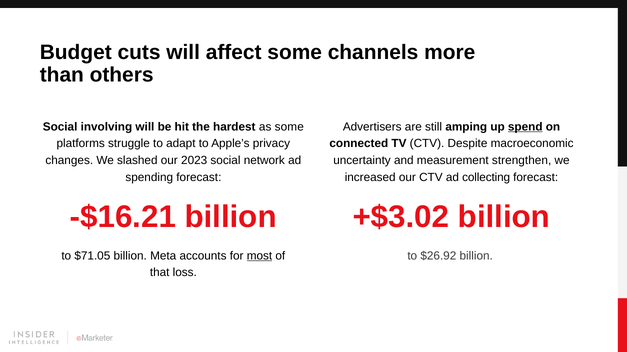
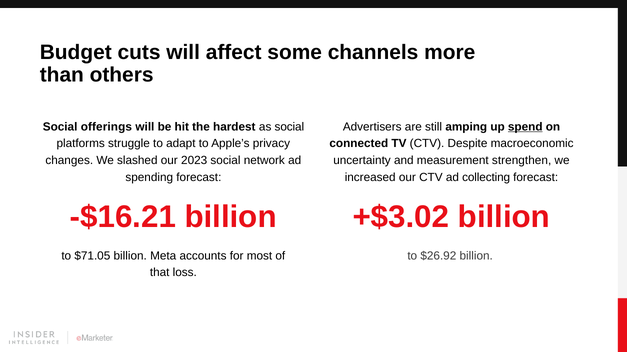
involving: involving -> offerings
as some: some -> social
most underline: present -> none
